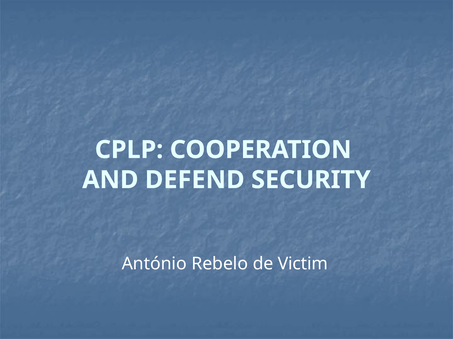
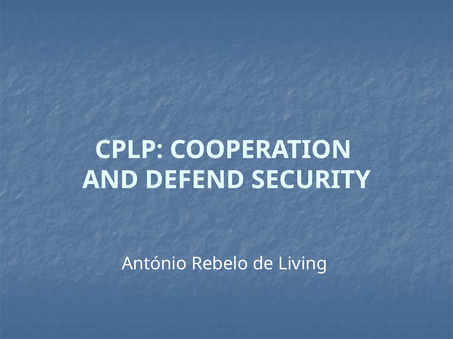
Victim: Victim -> Living
